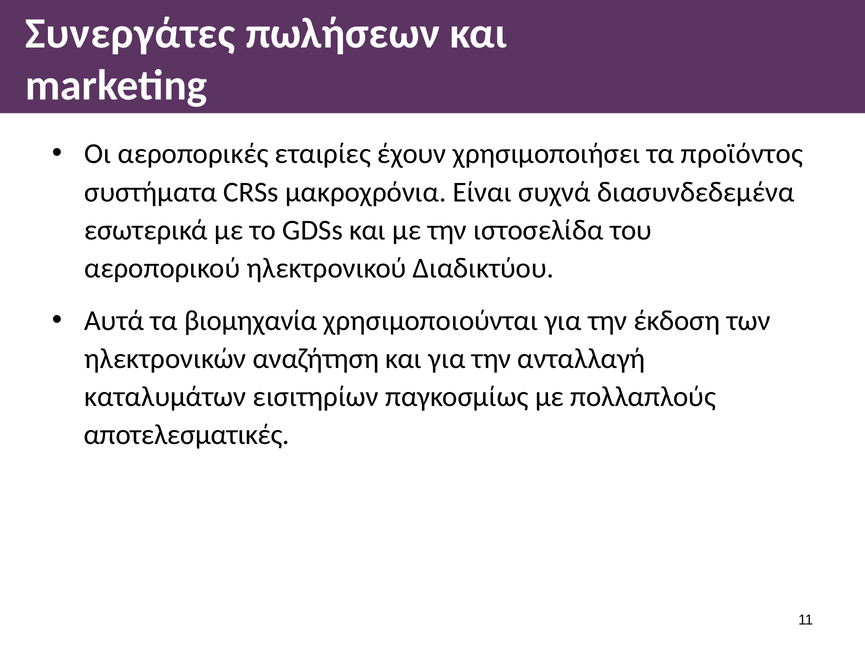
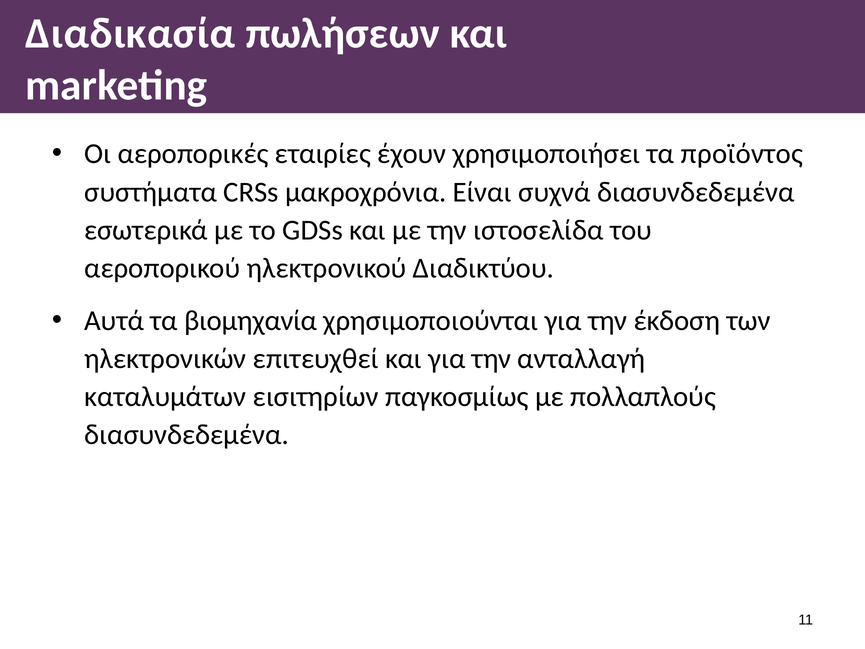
Συνεργάτες: Συνεργάτες -> Διαδικασία
αναζήτηση: αναζήτηση -> επιτευχθεί
αποτελεσματικές at (187, 435): αποτελεσματικές -> διασυνδεδεμένα
